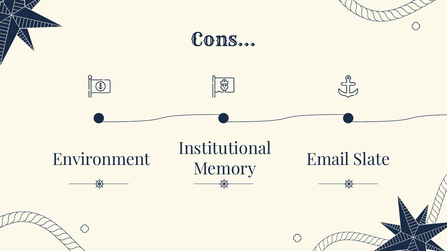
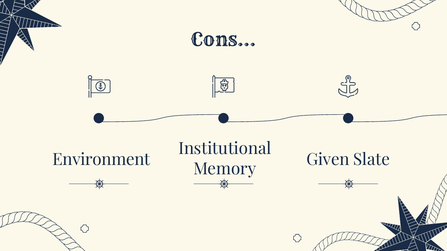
Email: Email -> Given
